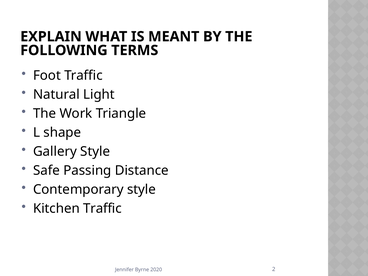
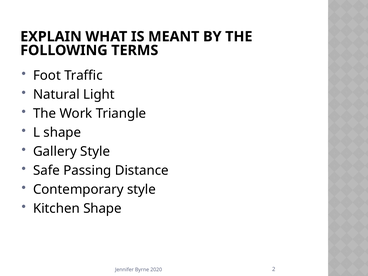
Kitchen Traffic: Traffic -> Shape
